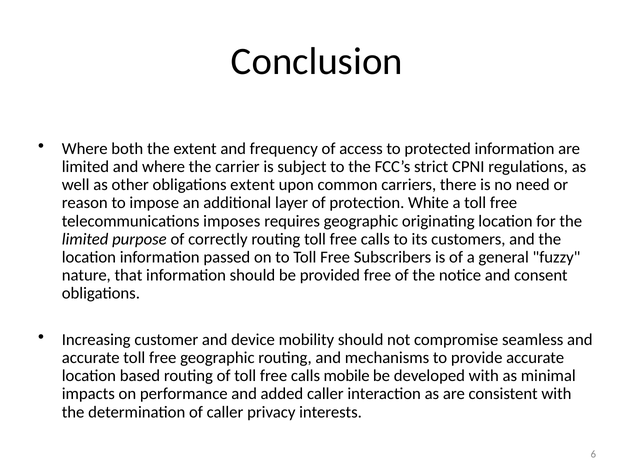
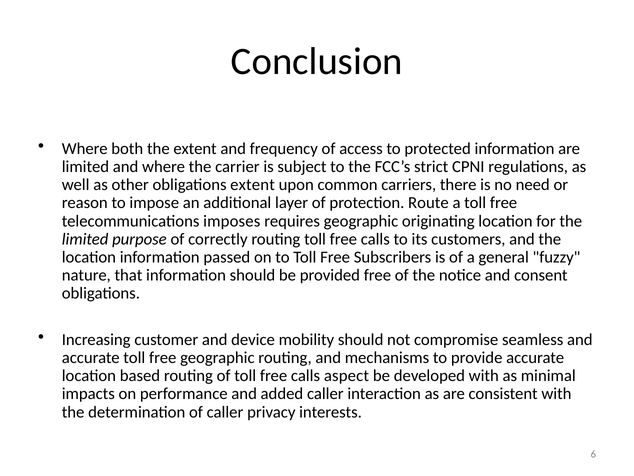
White: White -> Route
mobile: mobile -> aspect
